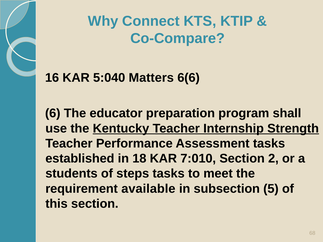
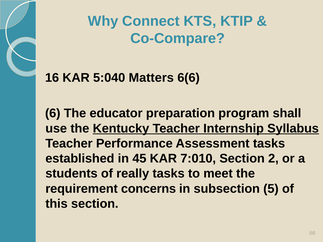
Strength: Strength -> Syllabus
18: 18 -> 45
steps: steps -> really
available: available -> concerns
